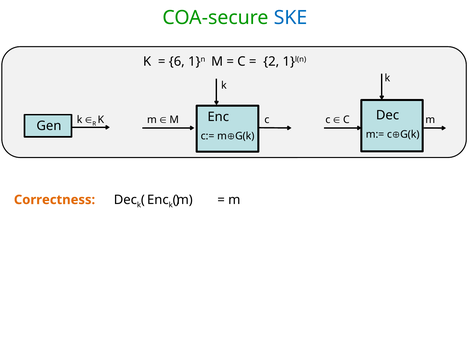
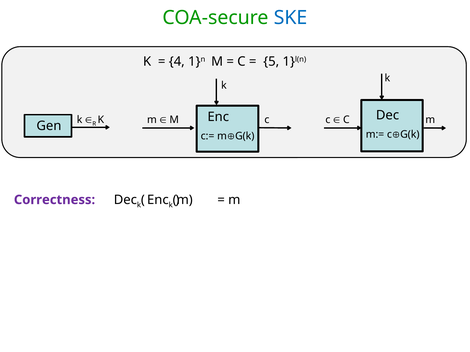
6: 6 -> 4
2: 2 -> 5
Correctness colour: orange -> purple
